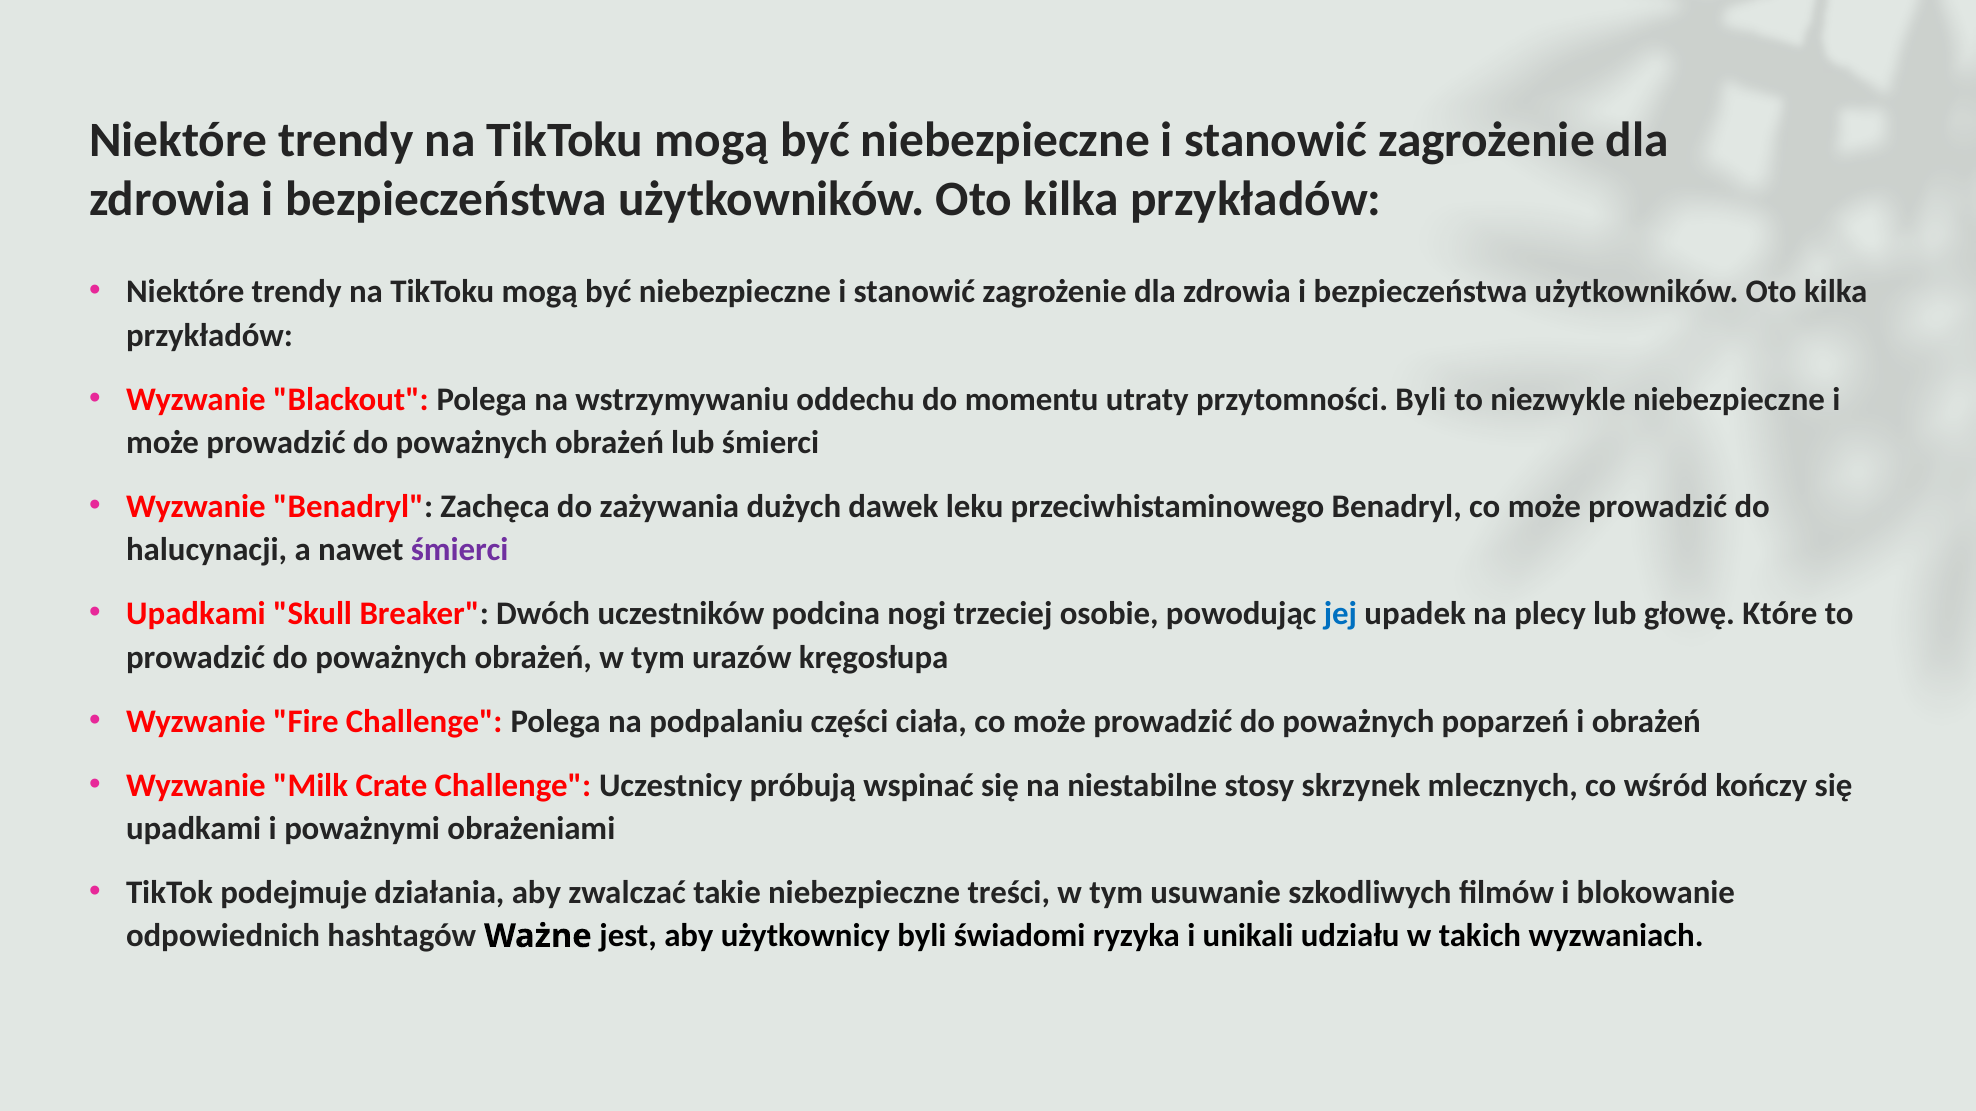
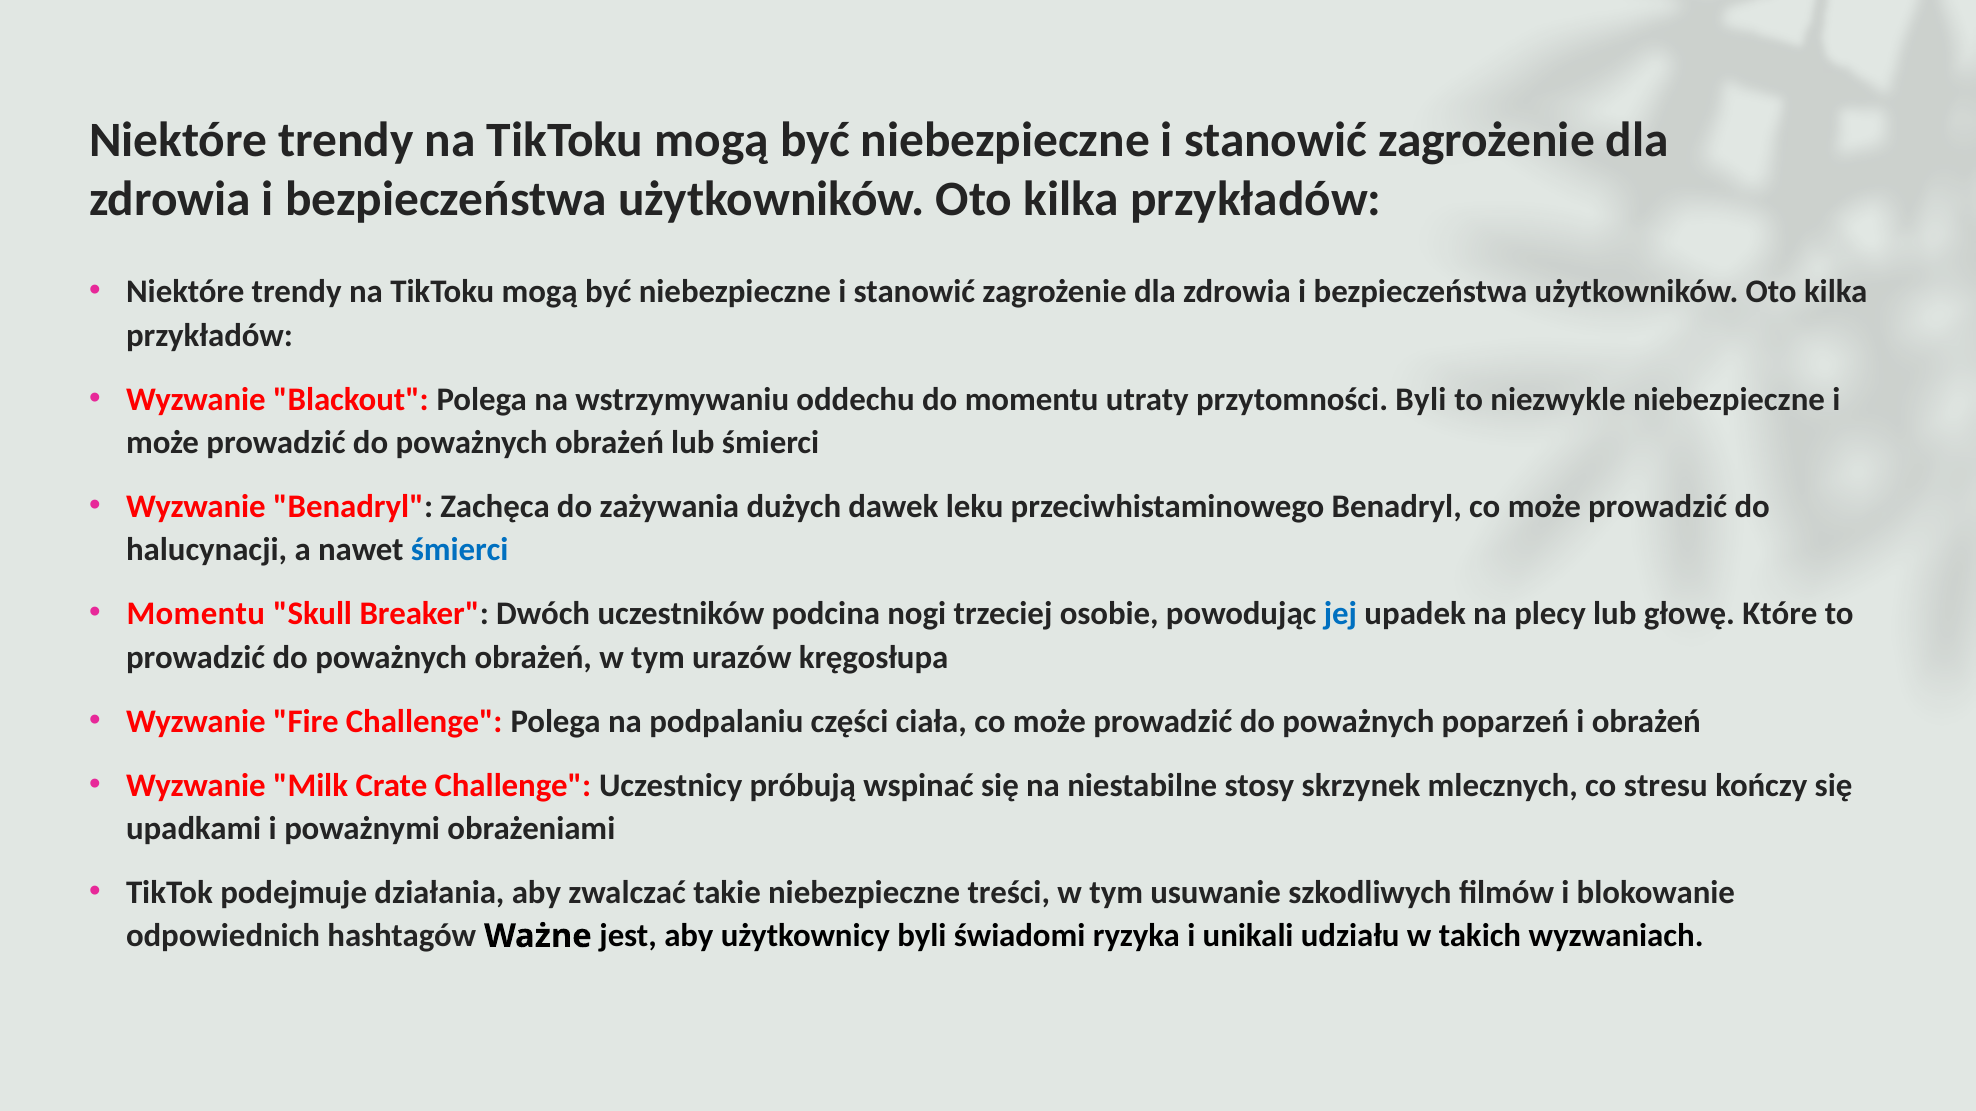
śmierci at (460, 550) colour: purple -> blue
Upadkami at (196, 614): Upadkami -> Momentu
wśród: wśród -> stresu
